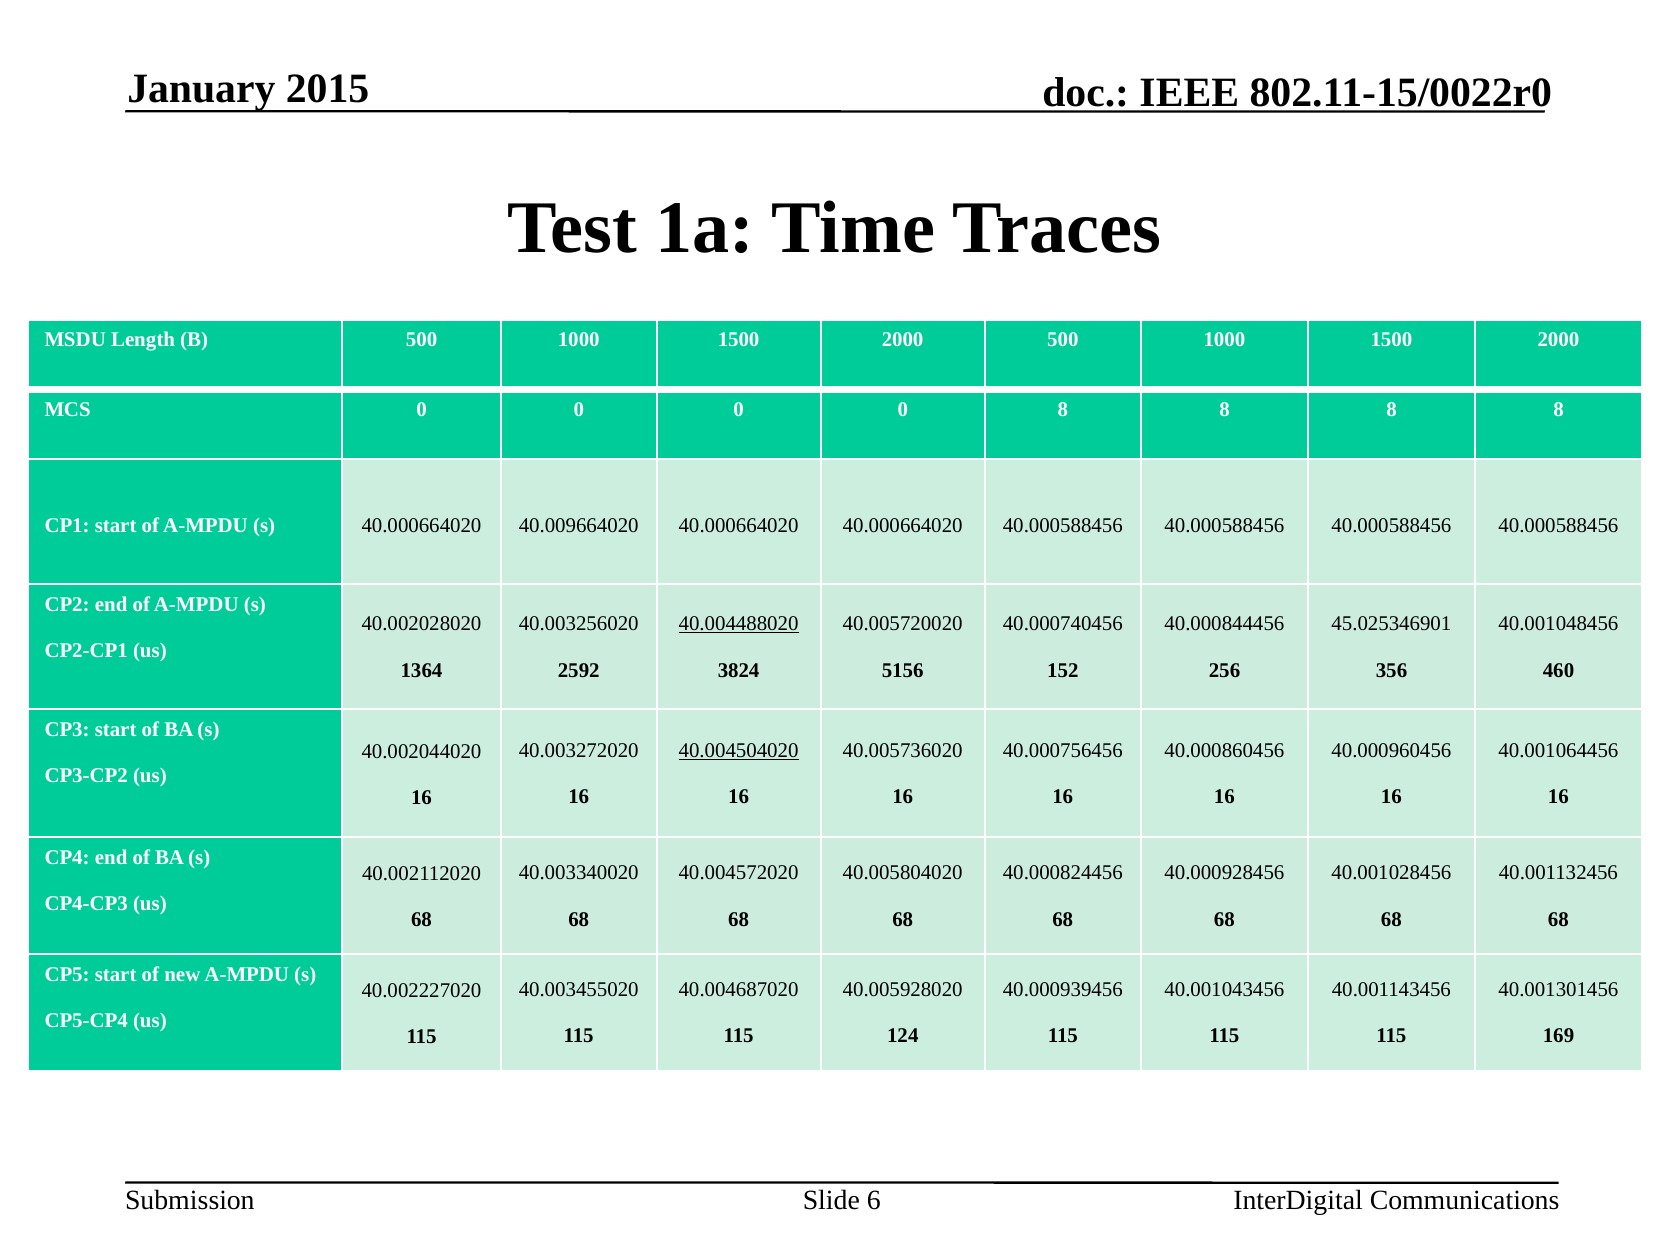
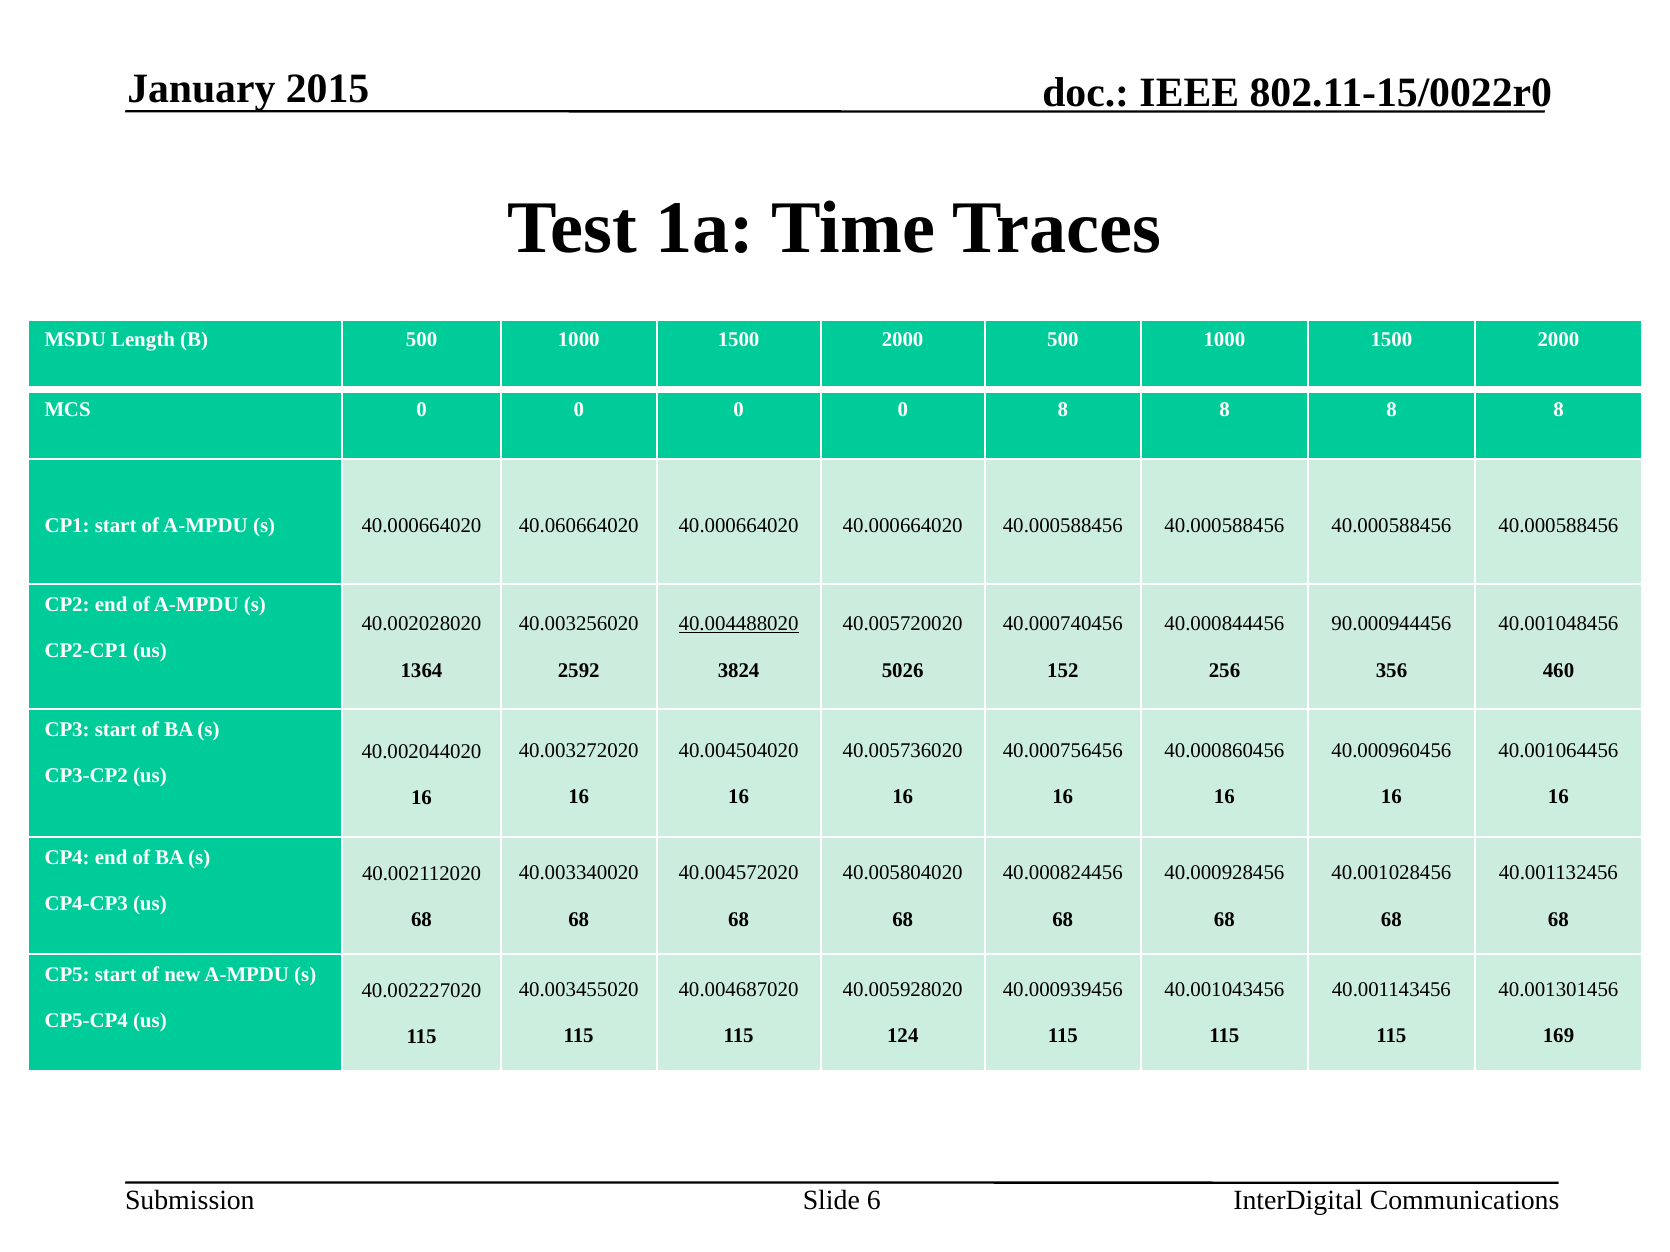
40.009664020: 40.009664020 -> 40.060664020
45.025346901: 45.025346901 -> 90.000944456
5156: 5156 -> 5026
40.004504020 underline: present -> none
